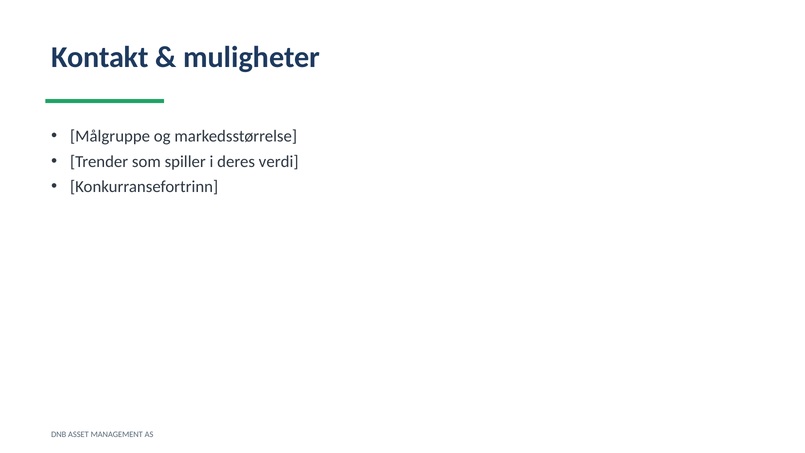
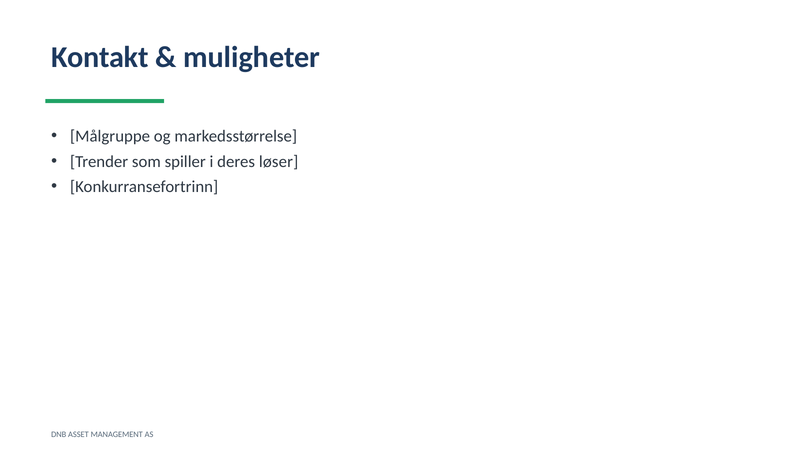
verdi: verdi -> løser
